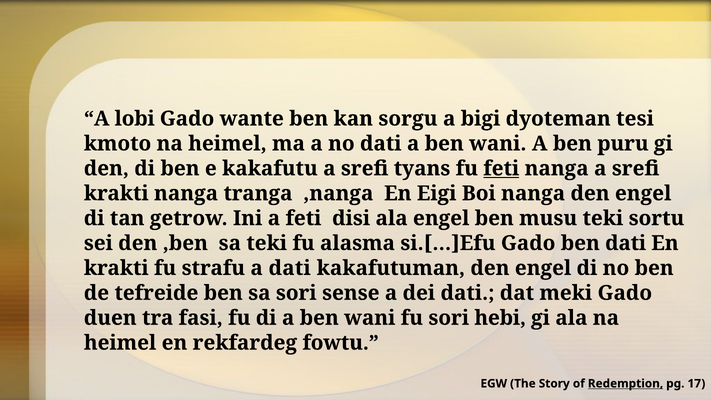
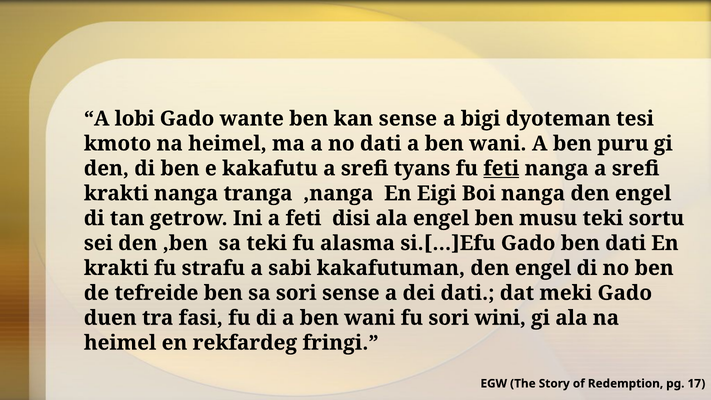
kan sorgu: sorgu -> sense
a dati: dati -> sabi
hebi: hebi -> wini
fowtu: fowtu -> fringi
Redemption underline: present -> none
